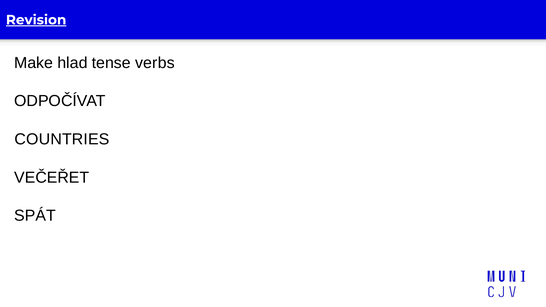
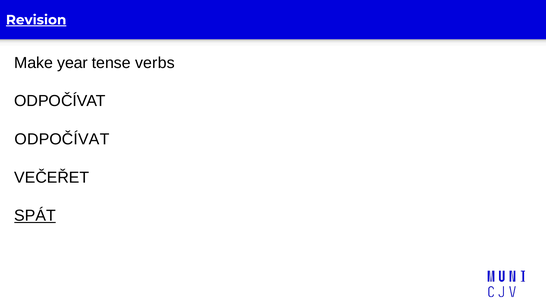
hlad: hlad -> year
COUNTRIES at (62, 139): COUNTRIES -> ODPOČÍVAT
SPÁT underline: none -> present
